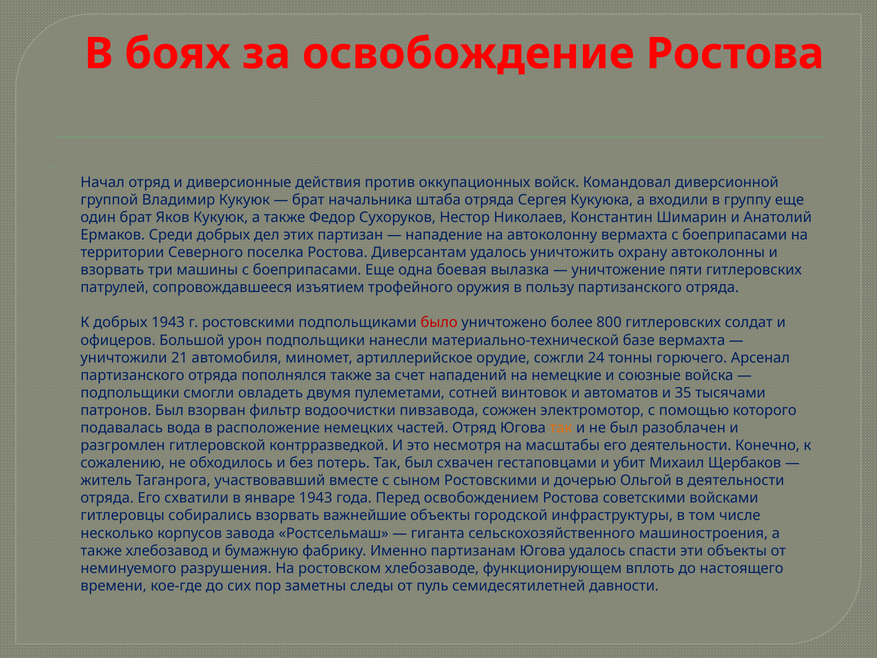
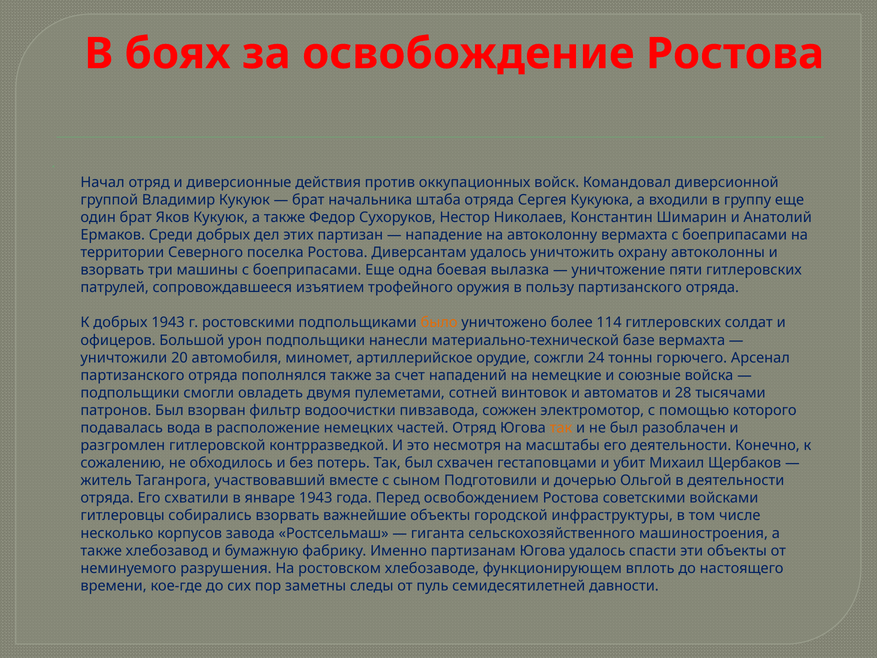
было colour: red -> orange
800: 800 -> 114
21: 21 -> 20
35: 35 -> 28
сыном Ростовскими: Ростовскими -> Подготовили
